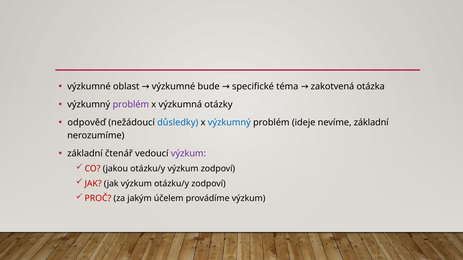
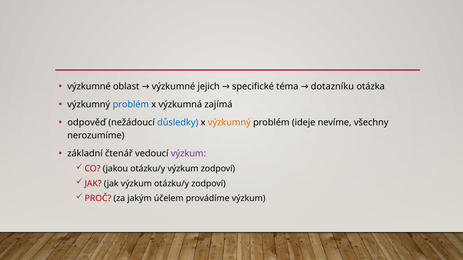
bude: bude -> jejich
zakotvená: zakotvená -> dotazníku
problém at (131, 105) colour: purple -> blue
otázky: otázky -> zajímá
výzkumný at (229, 123) colour: blue -> orange
nevíme základní: základní -> všechny
